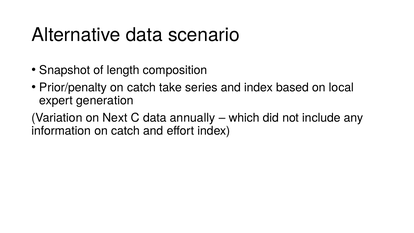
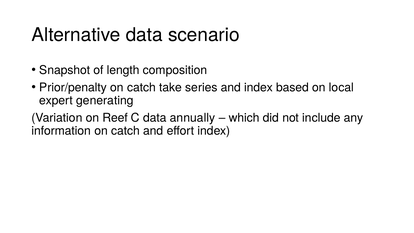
generation: generation -> generating
Next: Next -> Reef
